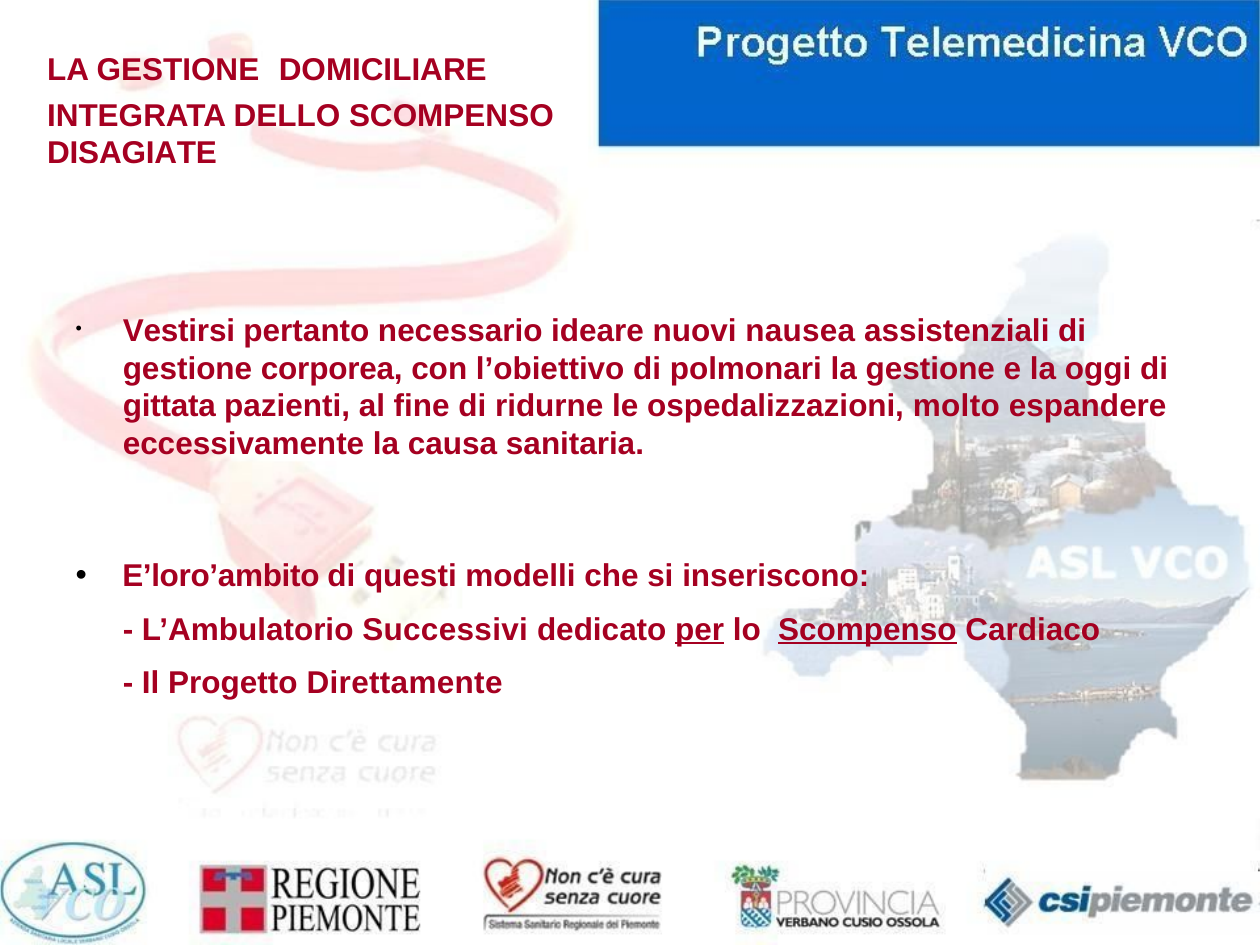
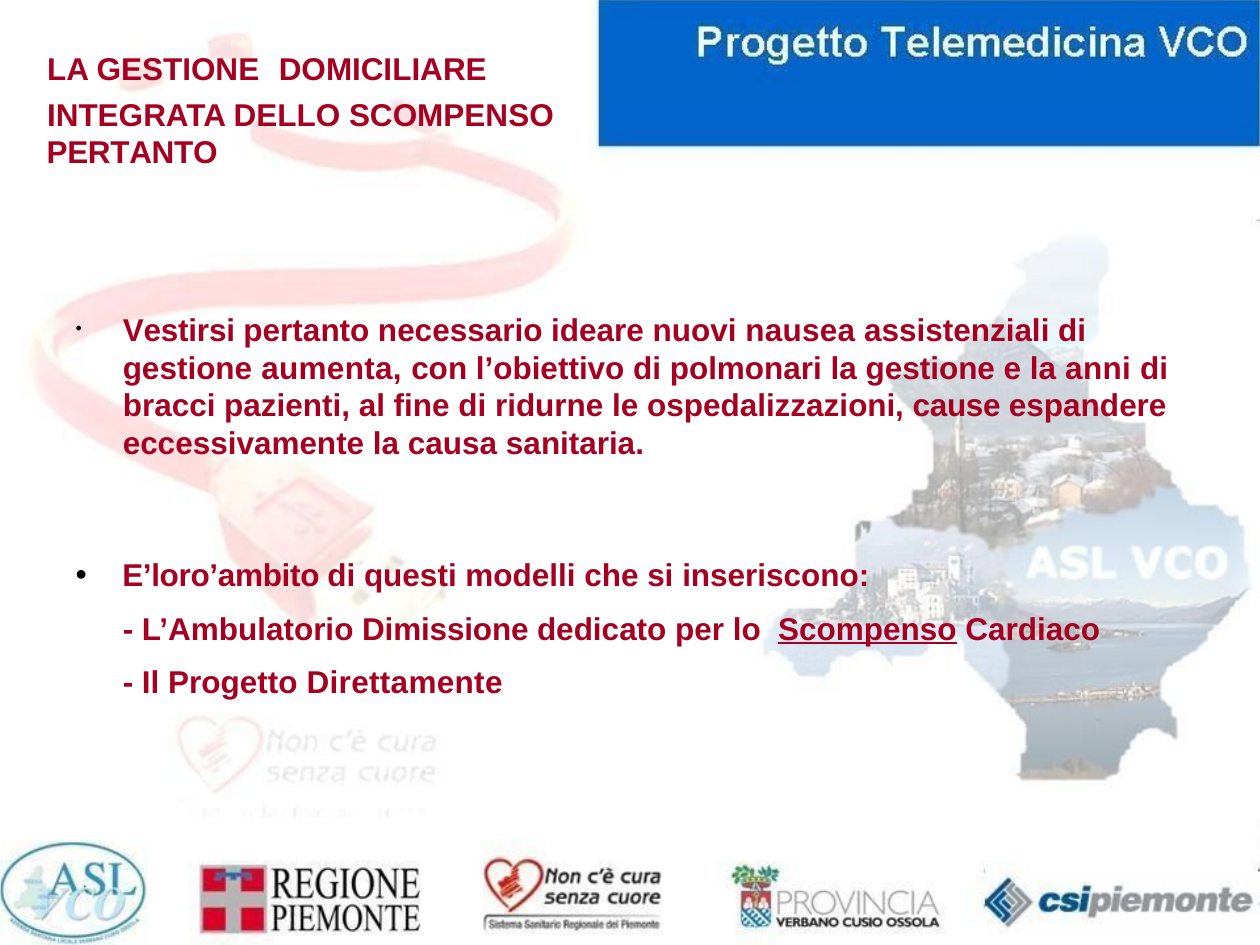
DISAGIATE at (132, 154): DISAGIATE -> PERTANTO
corporea: corporea -> aumenta
oggi: oggi -> anni
gittata: gittata -> bracci
molto: molto -> cause
Successivi: Successivi -> Dimissione
per underline: present -> none
